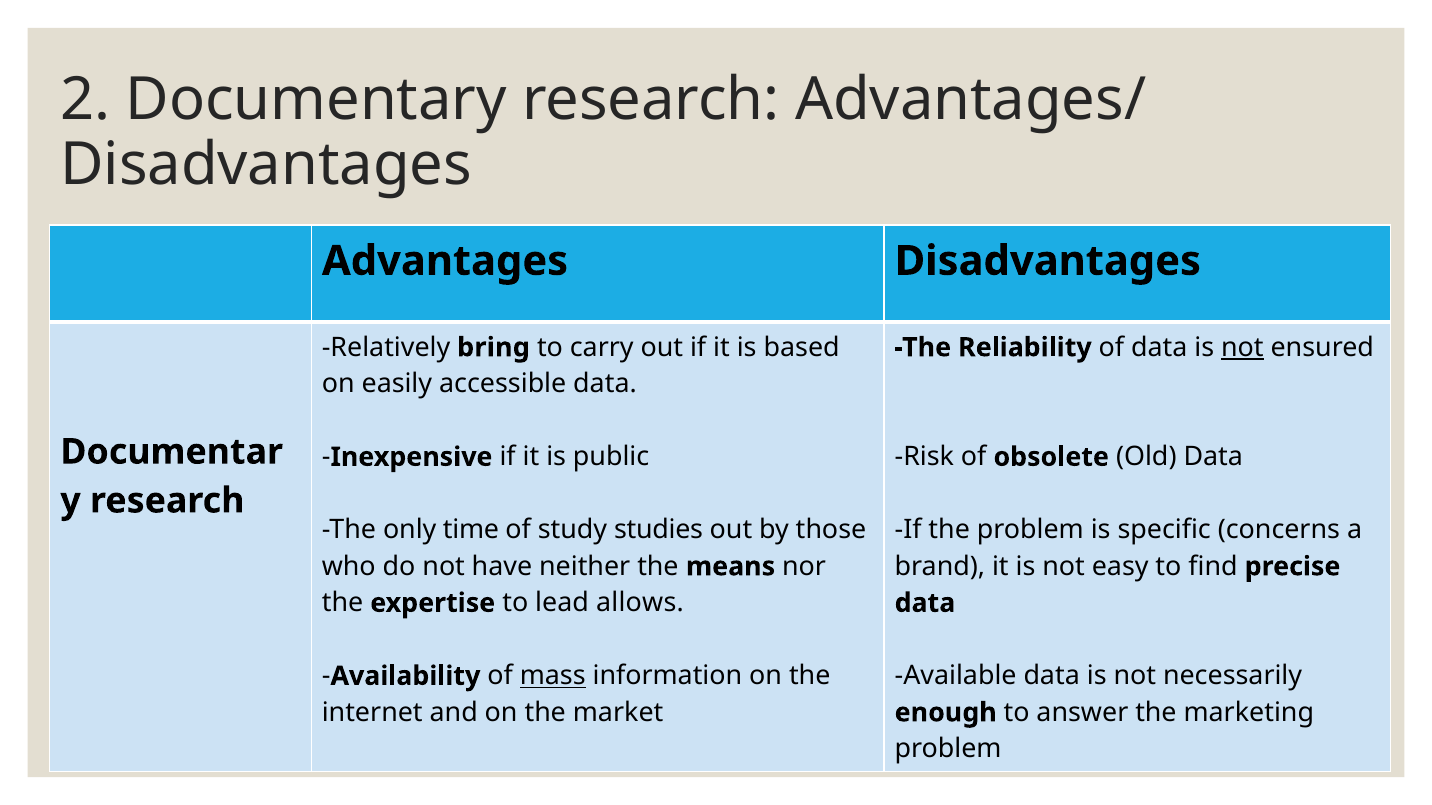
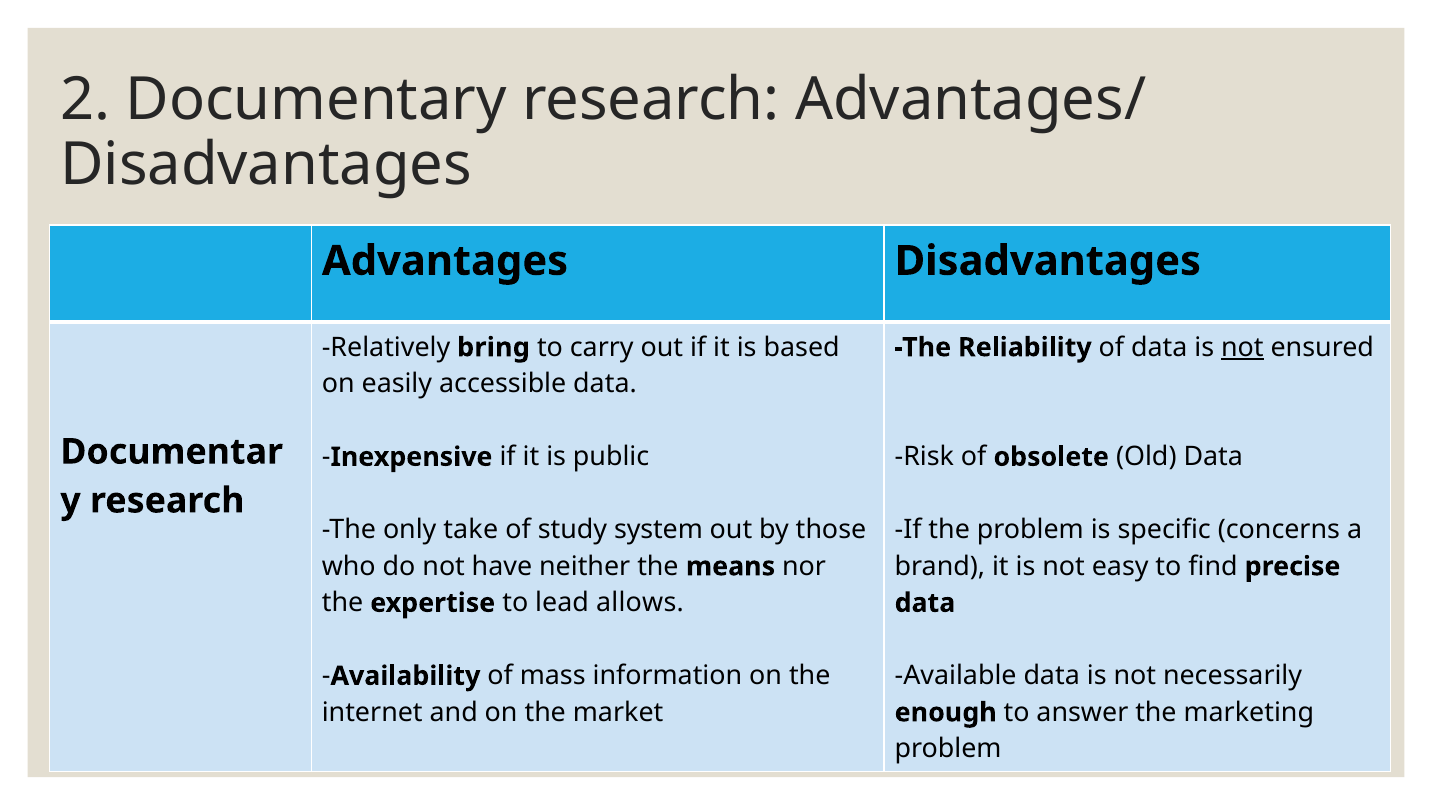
time: time -> take
studies: studies -> system
mass underline: present -> none
